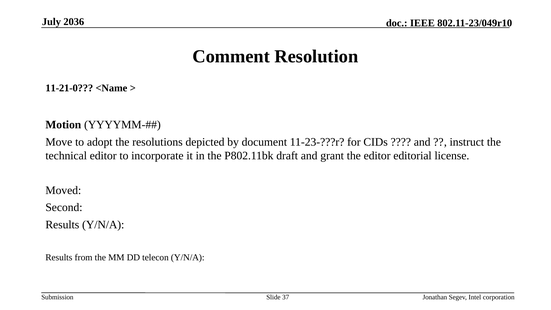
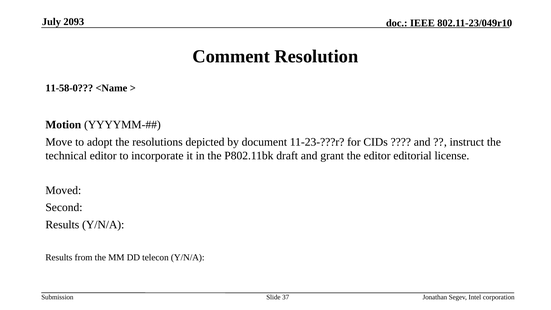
2036: 2036 -> 2093
11-21-0: 11-21-0 -> 11-58-0
